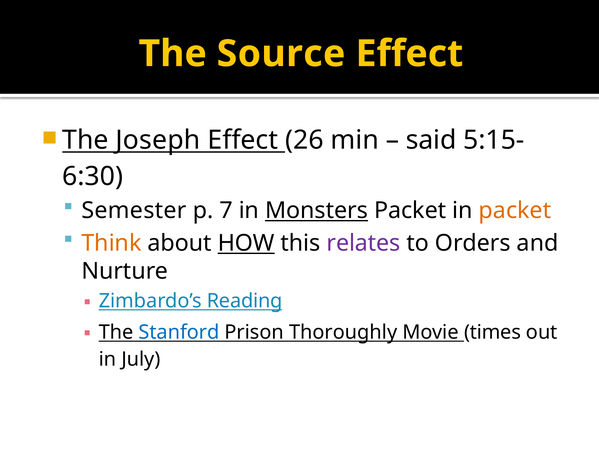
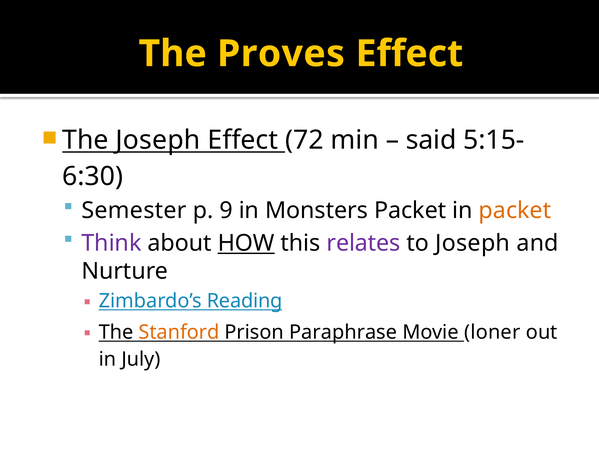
Source: Source -> Proves
26: 26 -> 72
7: 7 -> 9
Monsters underline: present -> none
Think colour: orange -> purple
to Orders: Orders -> Joseph
Stanford colour: blue -> orange
Thoroughly: Thoroughly -> Paraphrase
times: times -> loner
